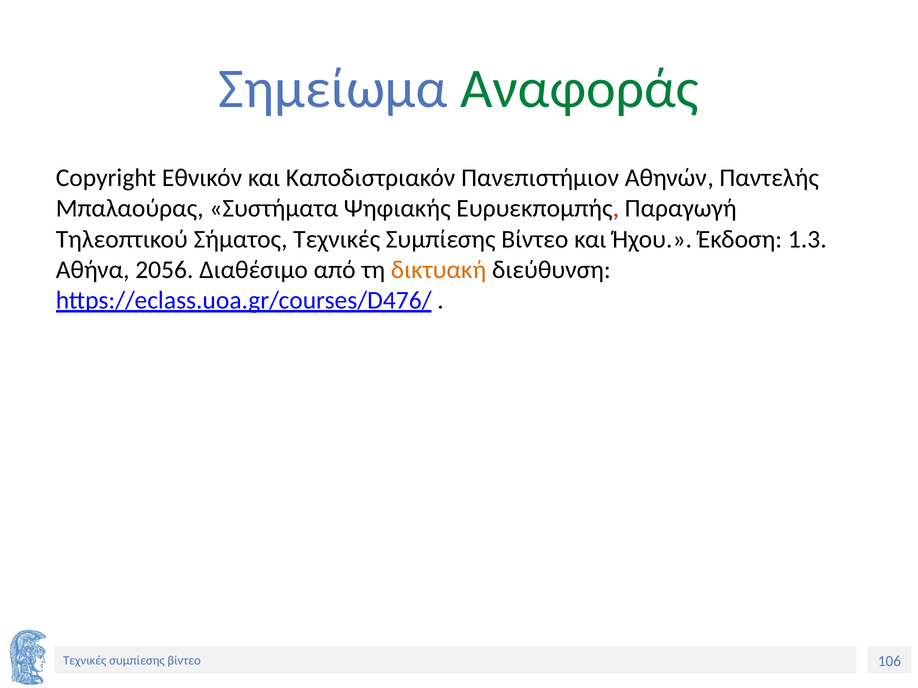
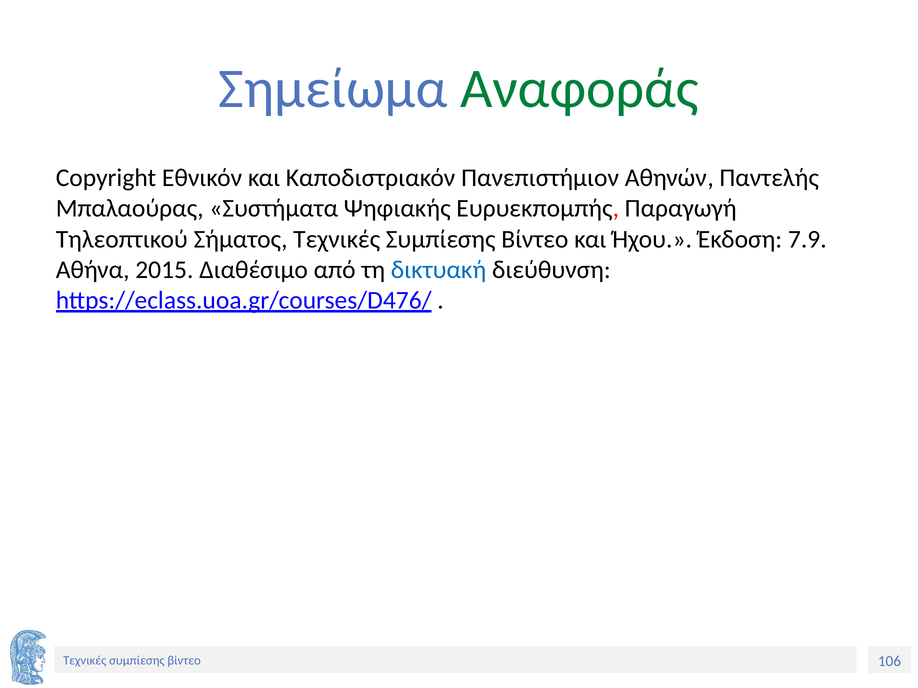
1.3: 1.3 -> 7.9
2056: 2056 -> 2015
δικτυακή colour: orange -> blue
